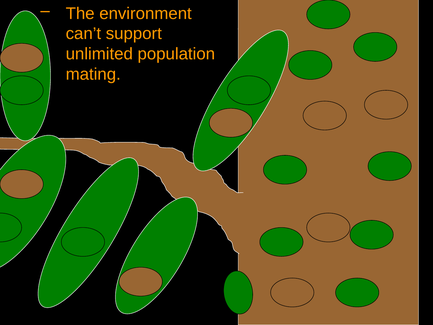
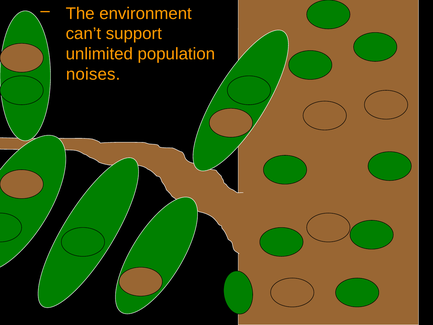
mating: mating -> noises
